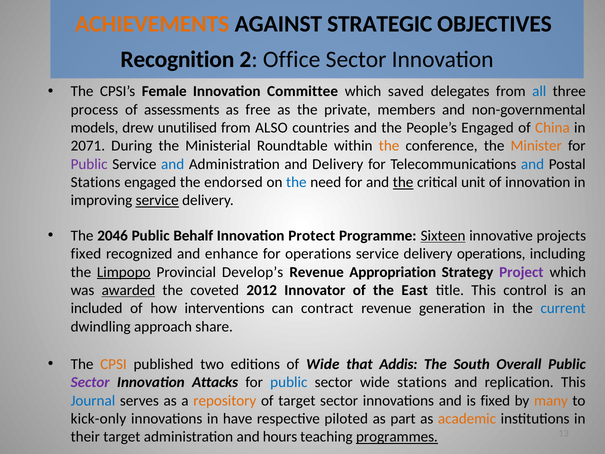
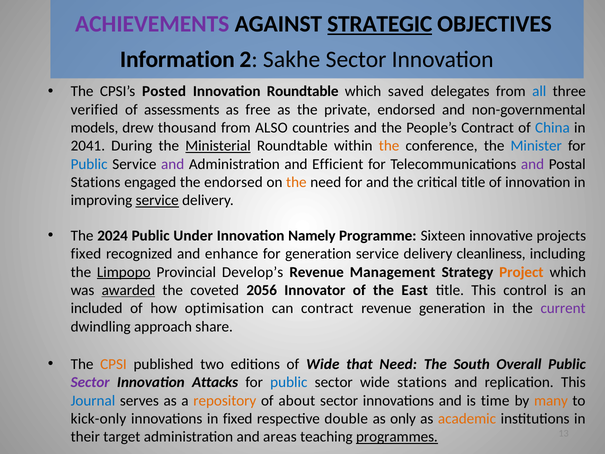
ACHIEVEMENTS colour: orange -> purple
STRATEGIC underline: none -> present
Recognition: Recognition -> Information
Office: Office -> Sakhe
Female: Female -> Posted
Innovation Committee: Committee -> Roundtable
process: process -> verified
private members: members -> endorsed
unutilised: unutilised -> thousand
People’s Engaged: Engaged -> Contract
China colour: orange -> blue
2071: 2071 -> 2041
Ministerial underline: none -> present
Minister colour: orange -> blue
Public at (89, 164) colour: purple -> blue
and at (173, 164) colour: blue -> purple
and Delivery: Delivery -> Efficient
and at (533, 164) colour: blue -> purple
the at (296, 182) colour: blue -> orange
the at (403, 182) underline: present -> none
critical unit: unit -> title
2046: 2046 -> 2024
Behalf: Behalf -> Under
Protect: Protect -> Namely
Sixteen underline: present -> none
for operations: operations -> generation
delivery operations: operations -> cleanliness
Appropriation: Appropriation -> Management
Project colour: purple -> orange
2012: 2012 -> 2056
interventions: interventions -> optimisation
current colour: blue -> purple
that Addis: Addis -> Need
of target: target -> about
is fixed: fixed -> time
in have: have -> fixed
piloted: piloted -> double
part: part -> only
hours: hours -> areas
